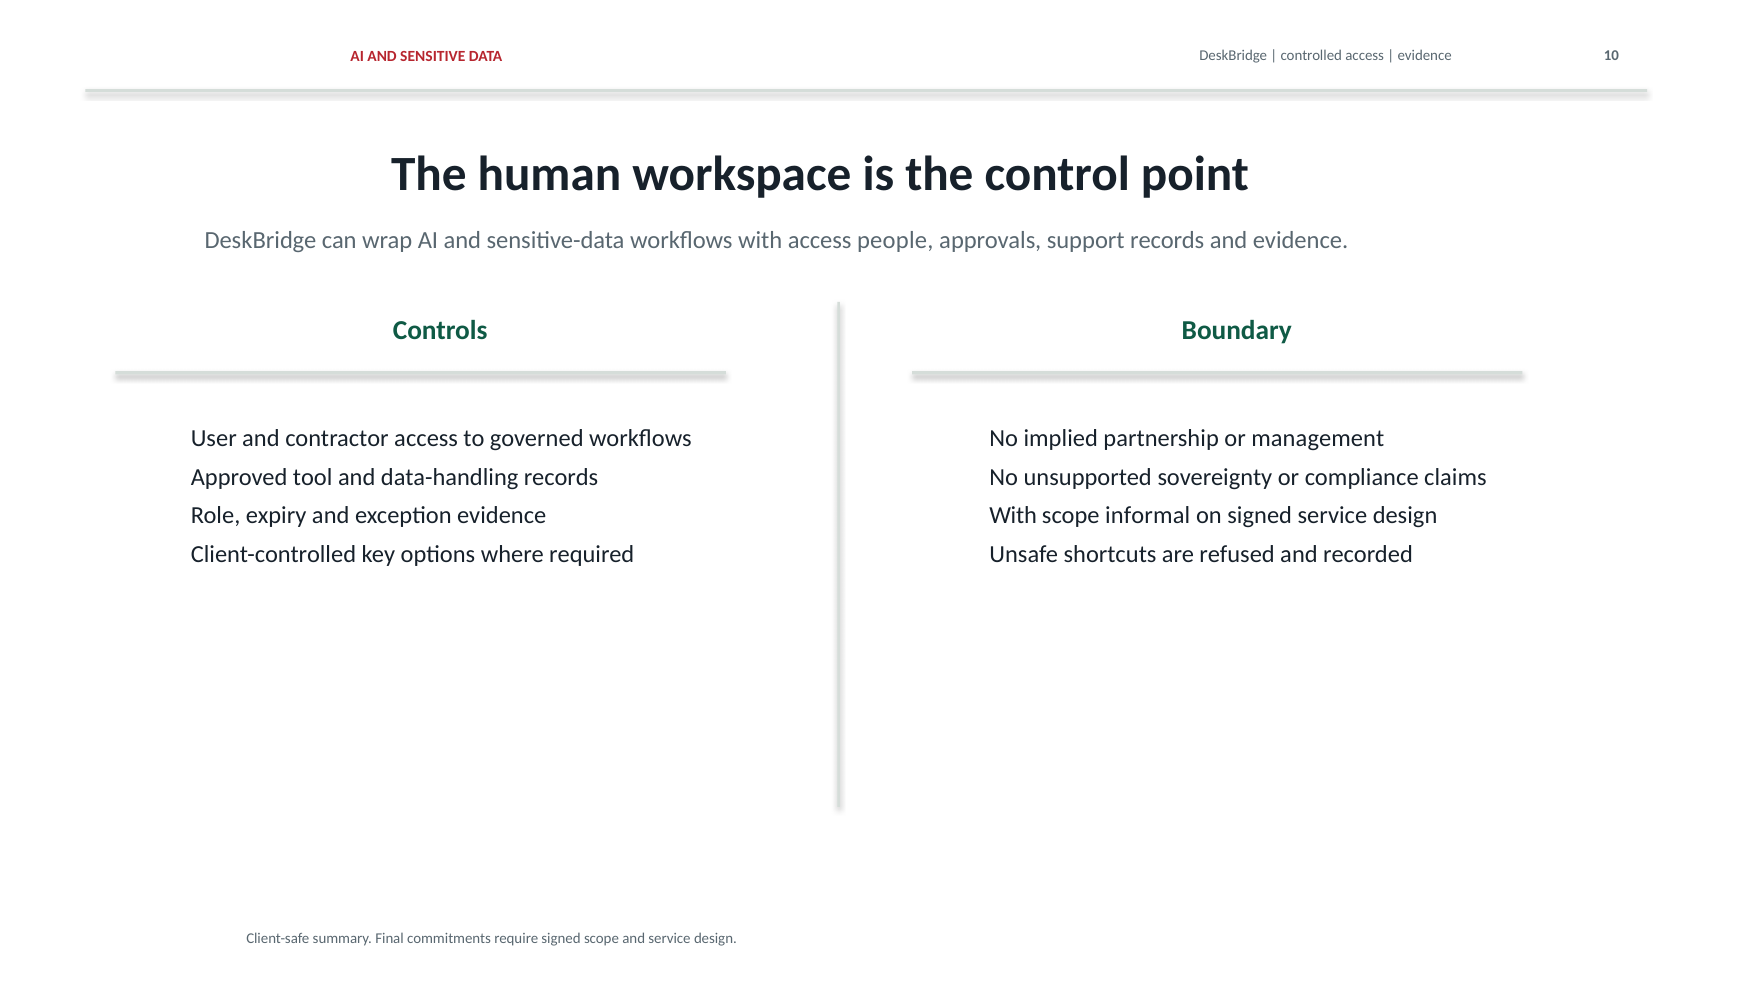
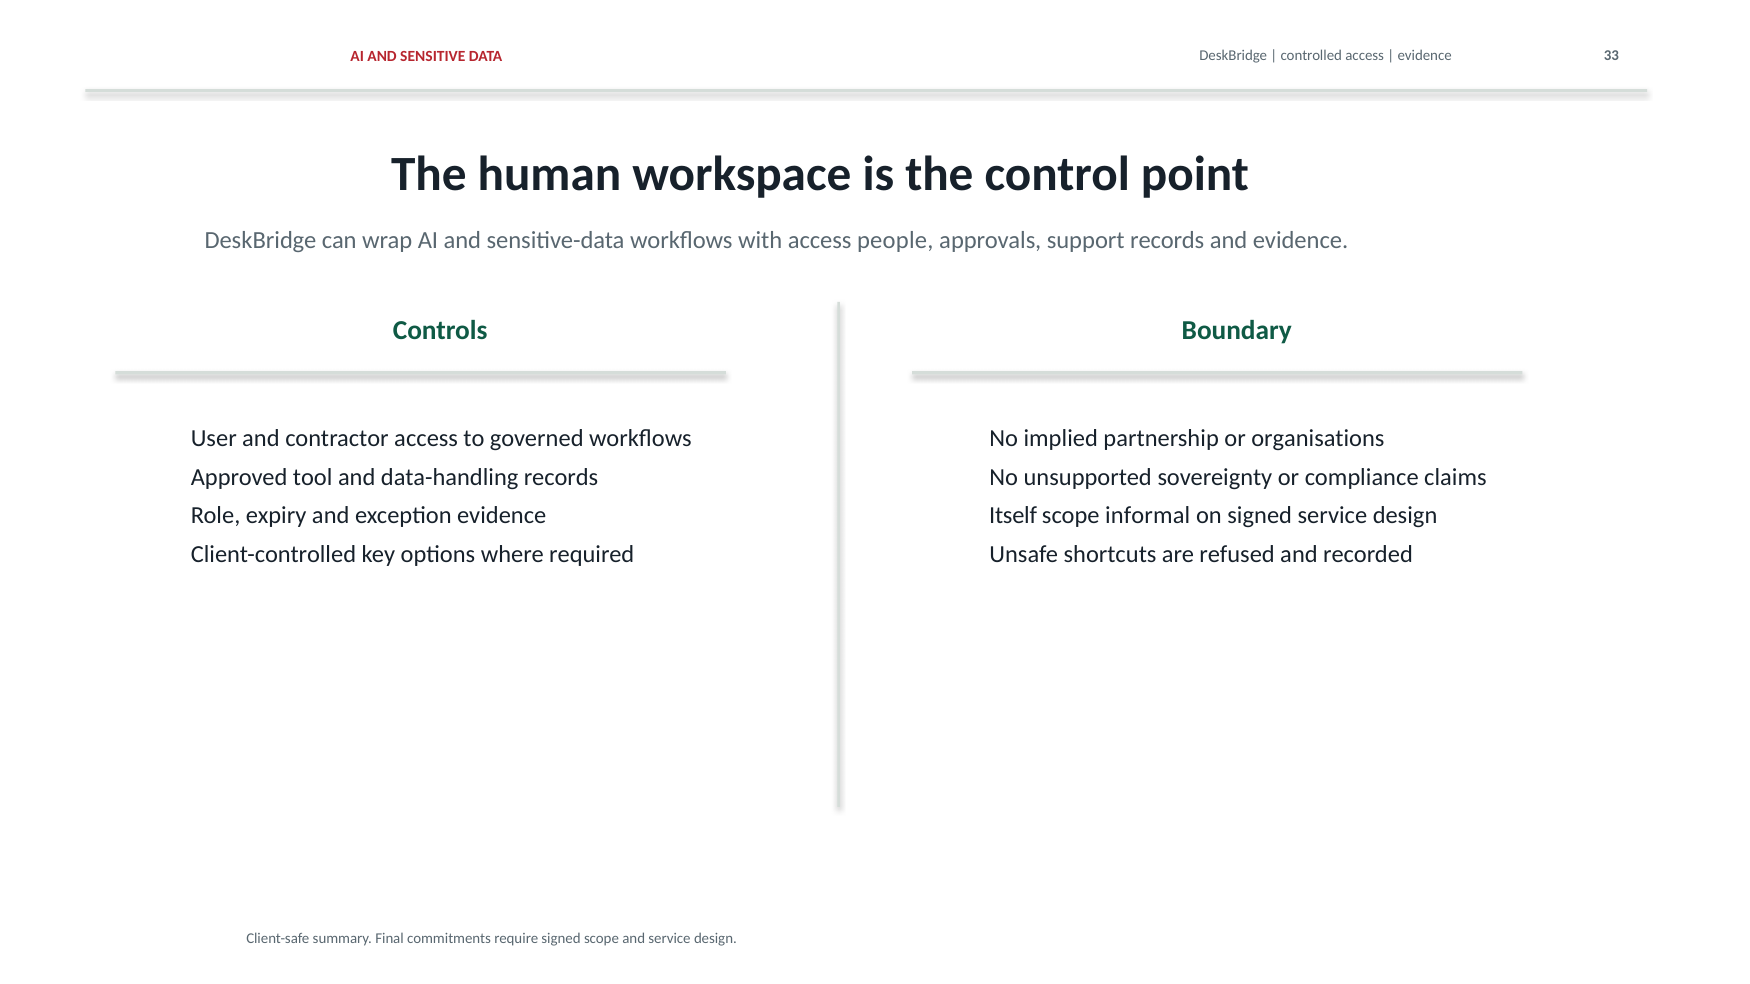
10: 10 -> 33
management: management -> organisations
With at (1013, 516): With -> Itself
